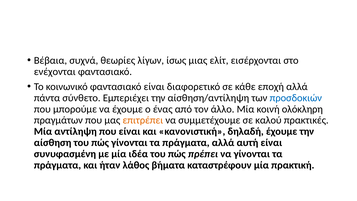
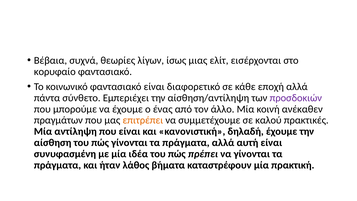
ενέχονται: ενέχονται -> κορυφαίο
προσδοκιών colour: blue -> purple
ολόκληρη: ολόκληρη -> ανέκαθεν
